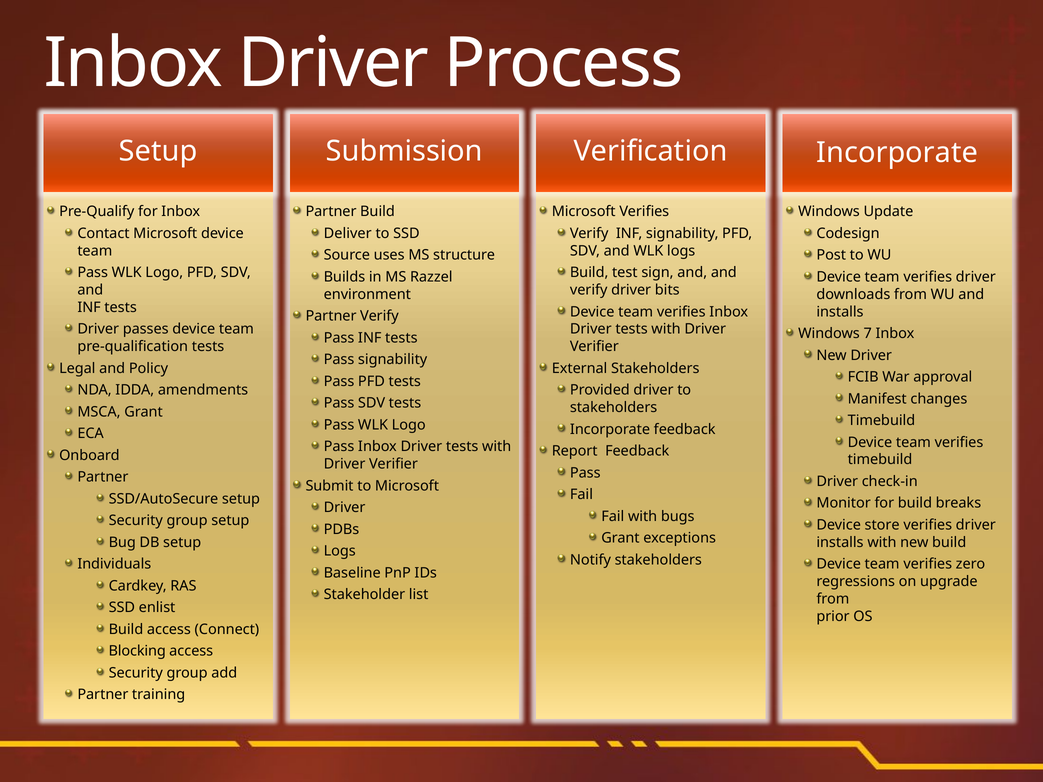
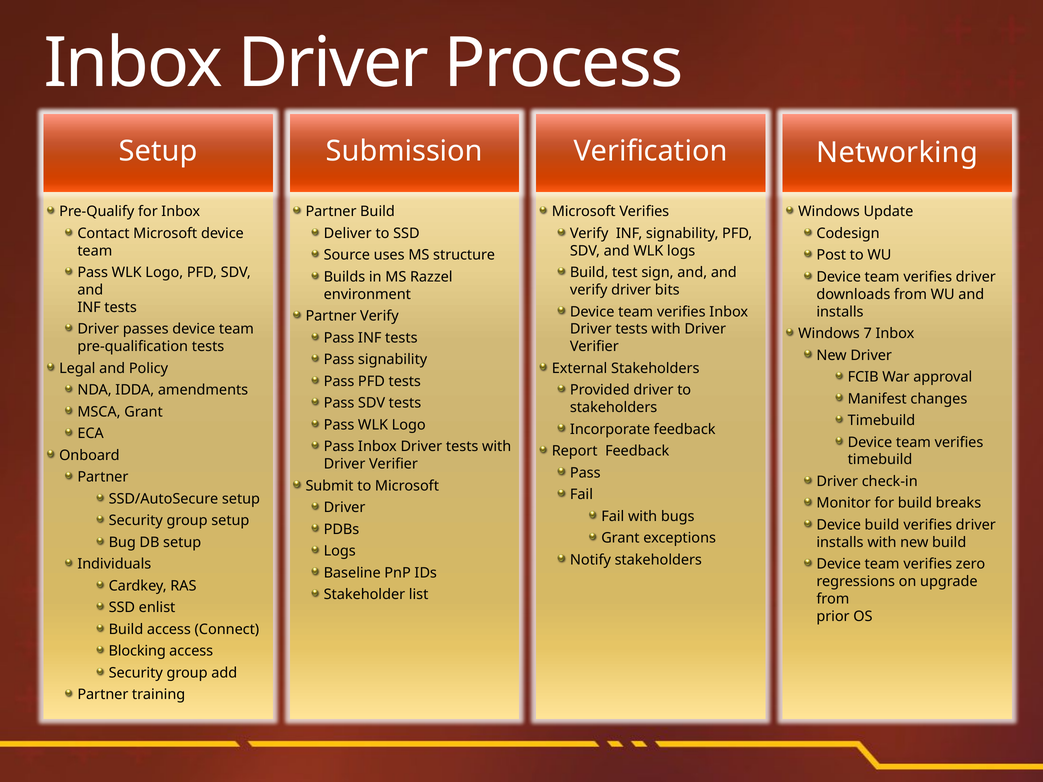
Verification Incorporate: Incorporate -> Networking
Device store: store -> build
